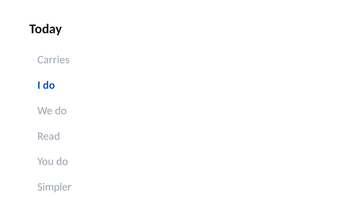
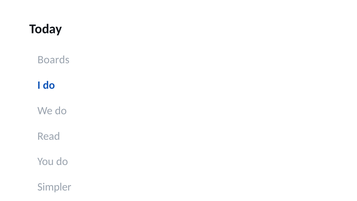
Carries: Carries -> Boards
